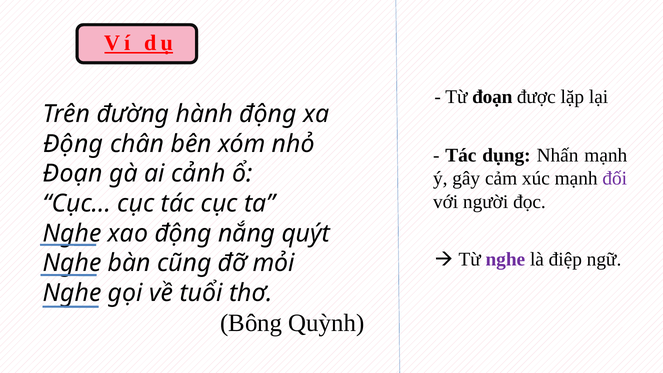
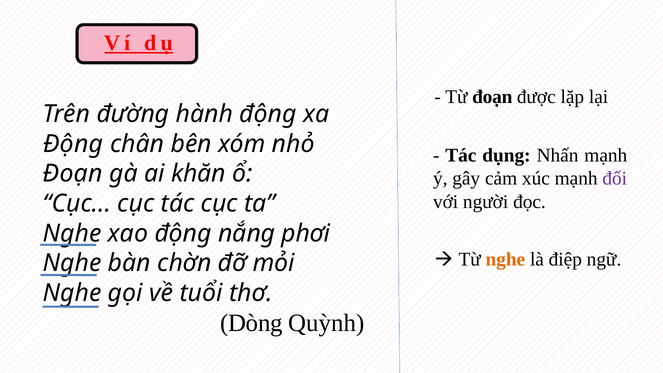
cảnh: cảnh -> khăn
quýt: quýt -> phơi
nghe at (505, 260) colour: purple -> orange
cũng: cũng -> chờn
Bông: Bông -> Dòng
